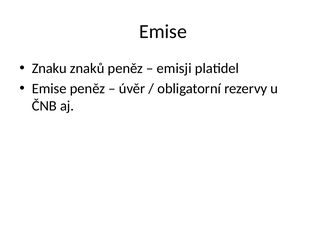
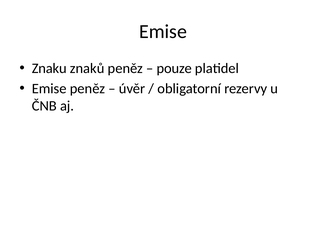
emisji: emisji -> pouze
